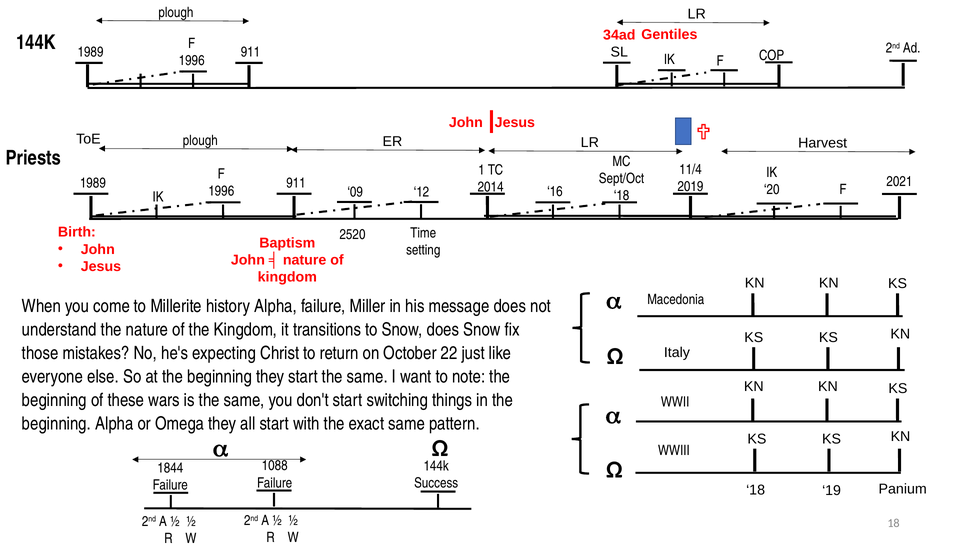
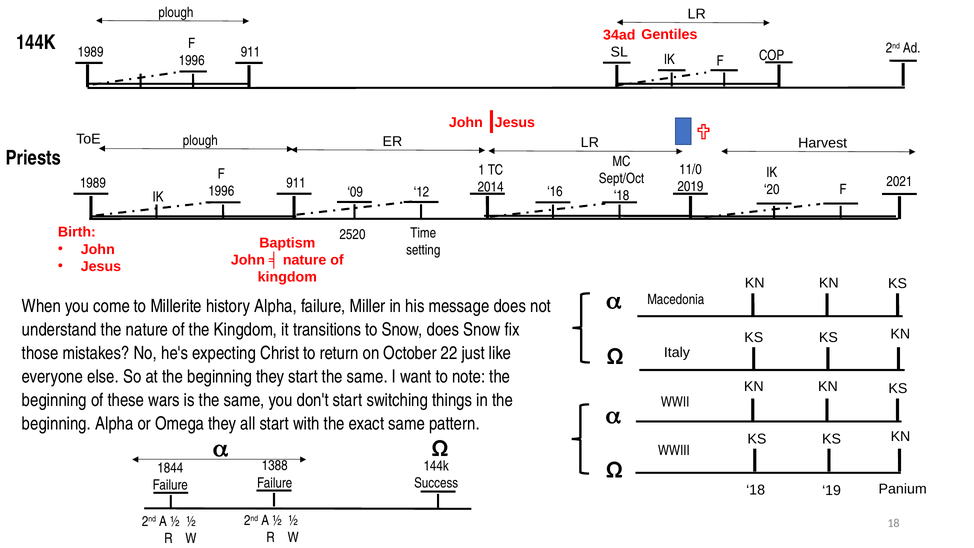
11/4: 11/4 -> 11/0
1088: 1088 -> 1388
